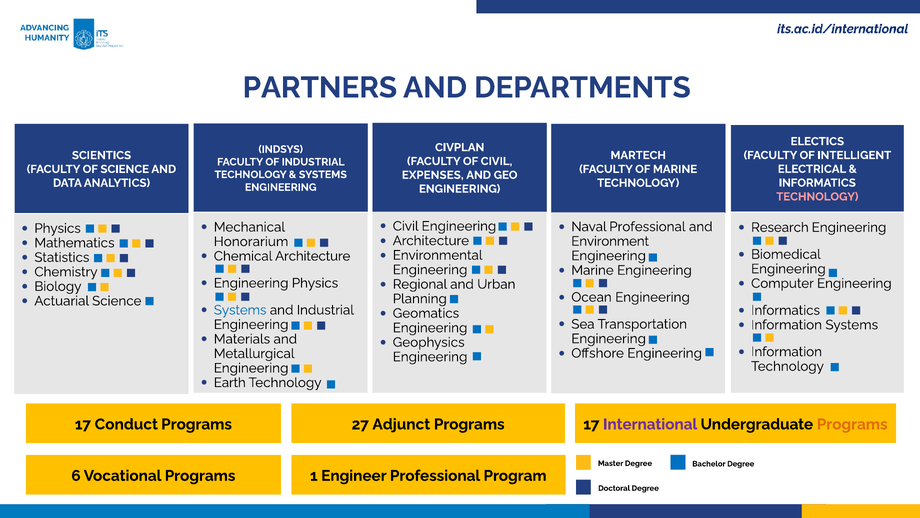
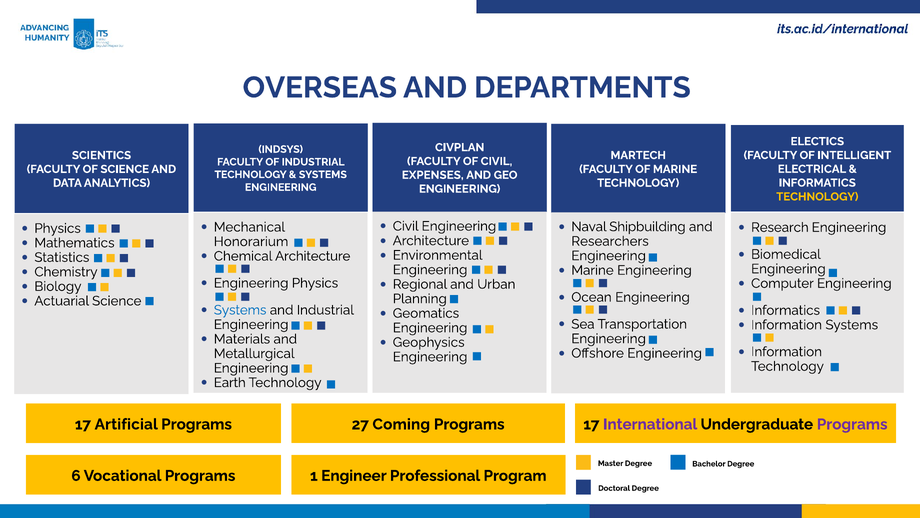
PARTNERS: PARTNERS -> OVERSEAS
TECHNOLOGY at (817, 196) colour: pink -> yellow
Naval Professional: Professional -> Shipbuilding
Environment: Environment -> Researchers
Conduct: Conduct -> Artificial
Adjunct: Adjunct -> Coming
Programs at (852, 424) colour: orange -> purple
